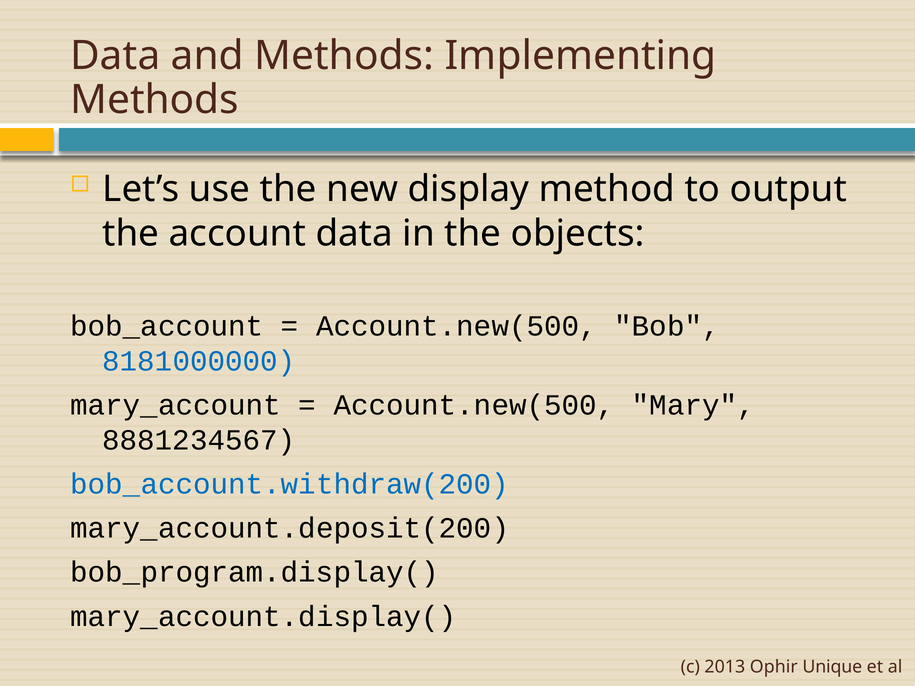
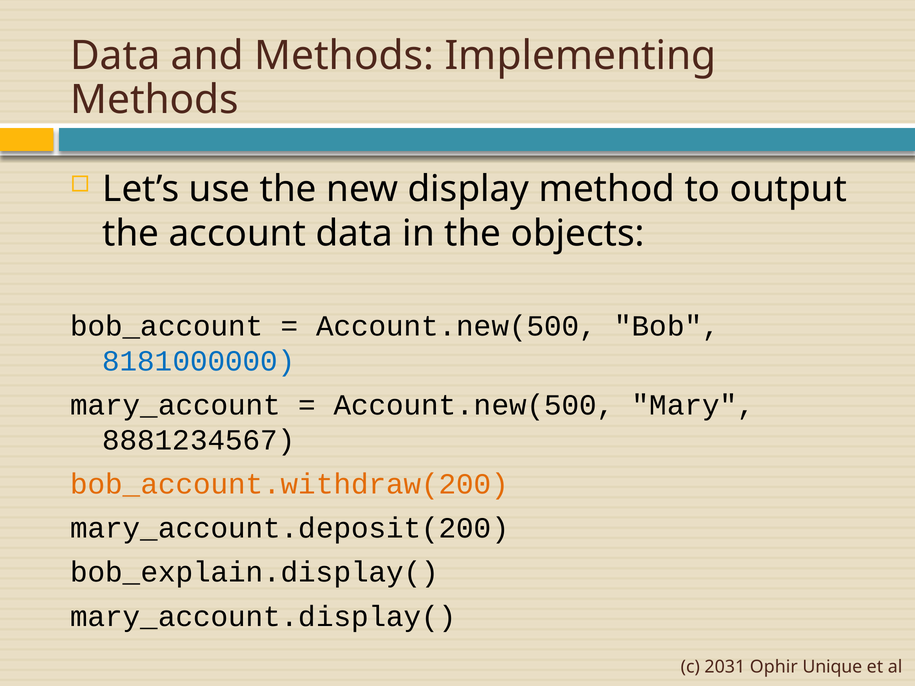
bob_account.withdraw(200 colour: blue -> orange
bob_program.display(: bob_program.display( -> bob_explain.display(
2013: 2013 -> 2031
